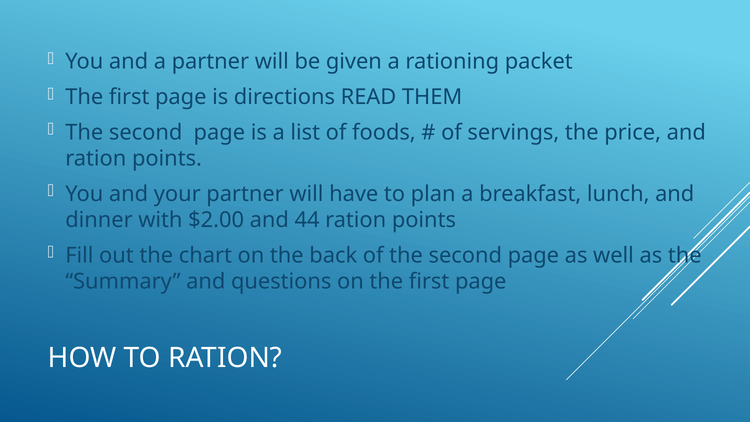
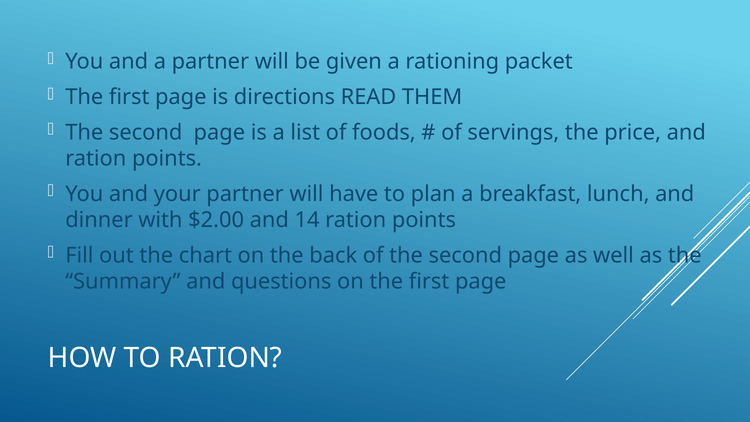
44: 44 -> 14
